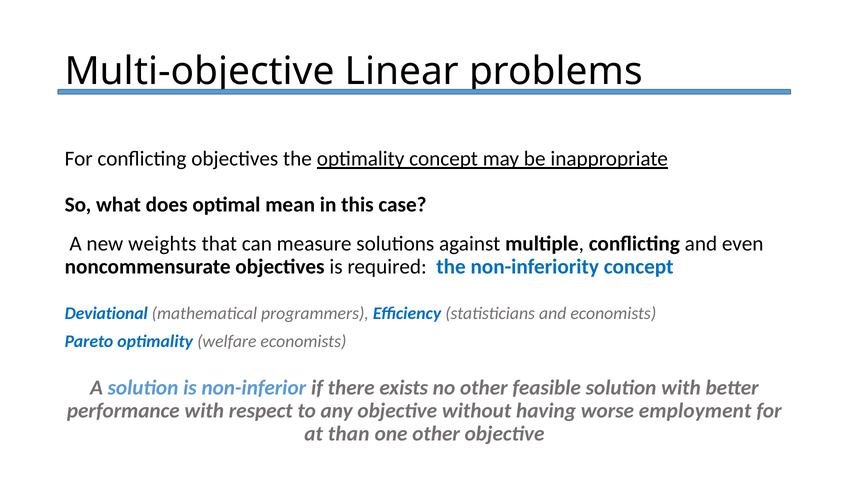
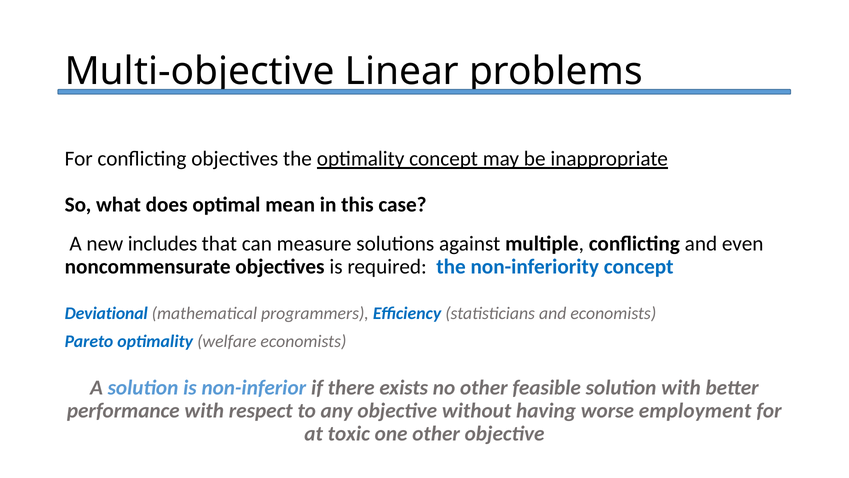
weights: weights -> includes
than: than -> toxic
